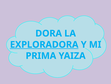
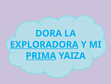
PRIMA underline: none -> present
